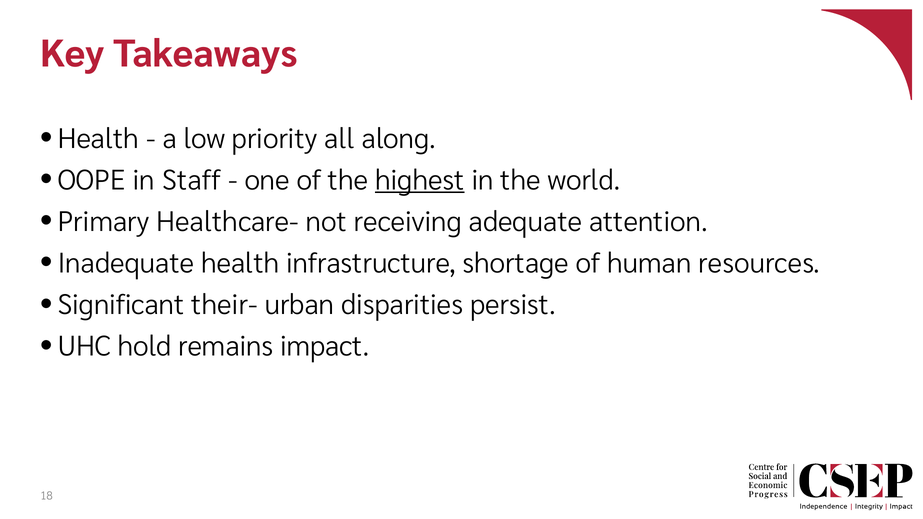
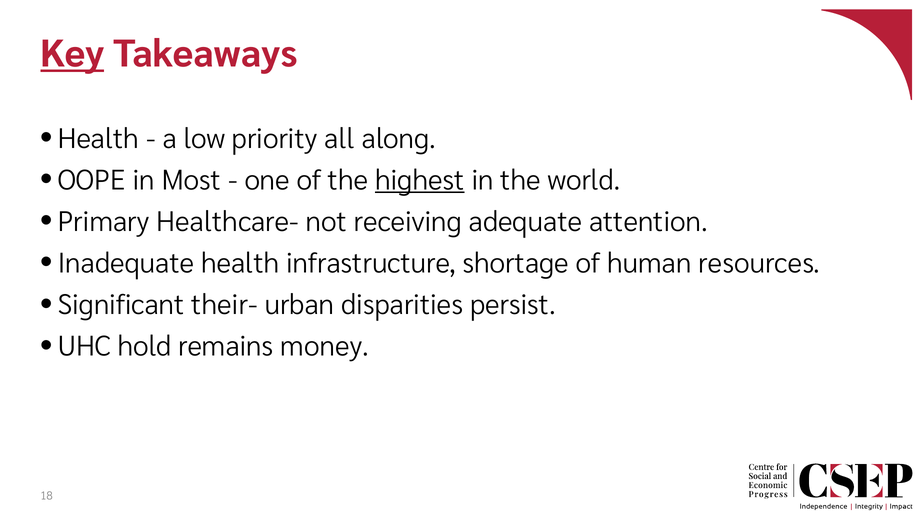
Key underline: none -> present
Staff: Staff -> Most
impact: impact -> money
